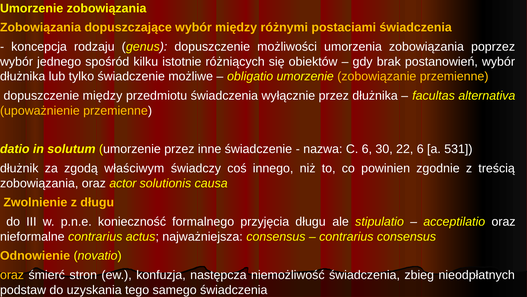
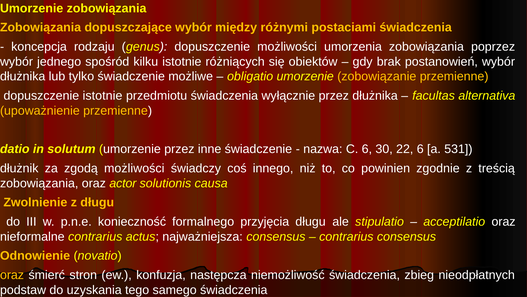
dopuszczenie między: między -> istotnie
zgodą właściwym: właściwym -> możliwości
